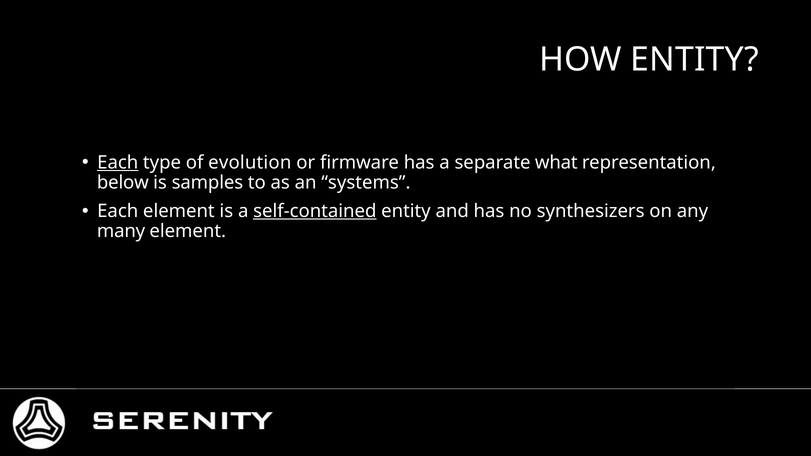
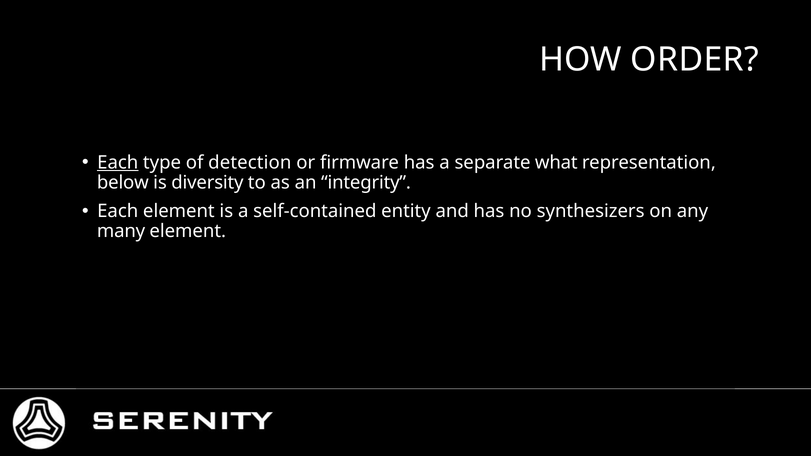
HOW ENTITY: ENTITY -> ORDER
evolution: evolution -> detection
samples: samples -> diversity
systems: systems -> integrity
self-contained underline: present -> none
